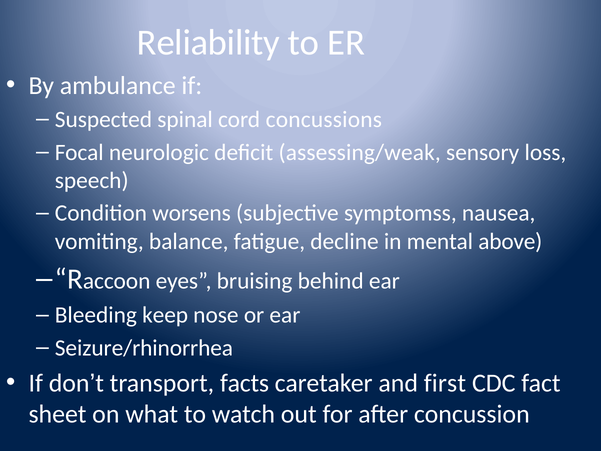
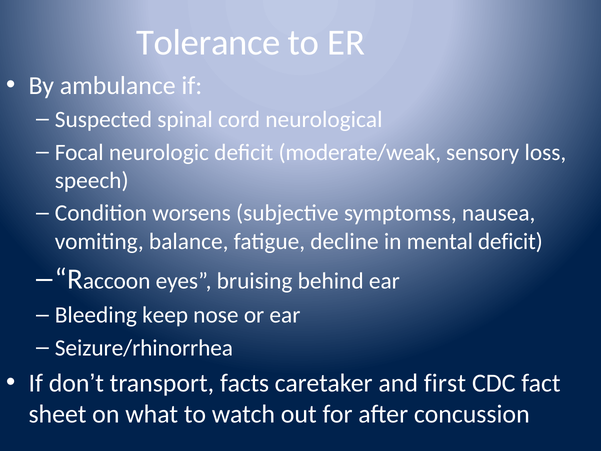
Reliability: Reliability -> Tolerance
concussions: concussions -> neurological
assessing/weak: assessing/weak -> moderate/weak
mental above: above -> deficit
